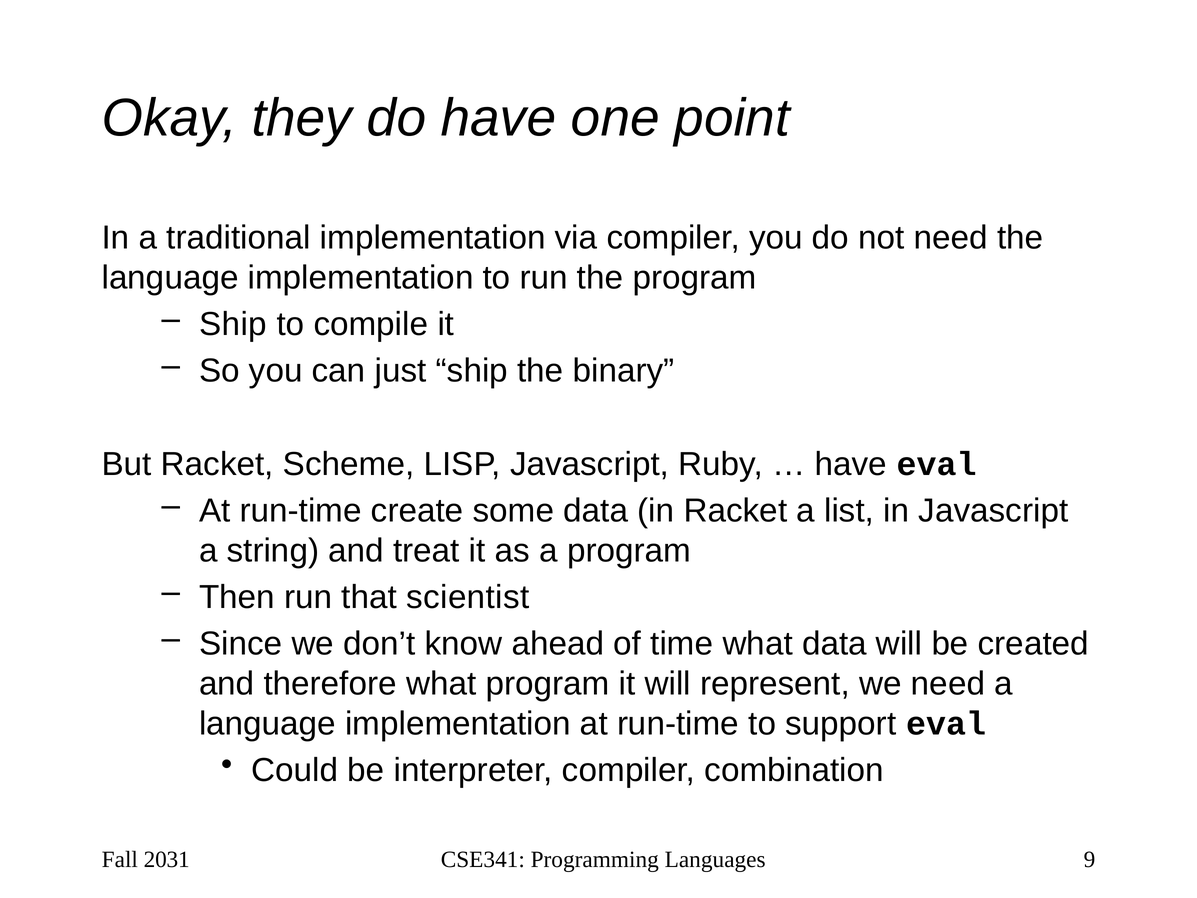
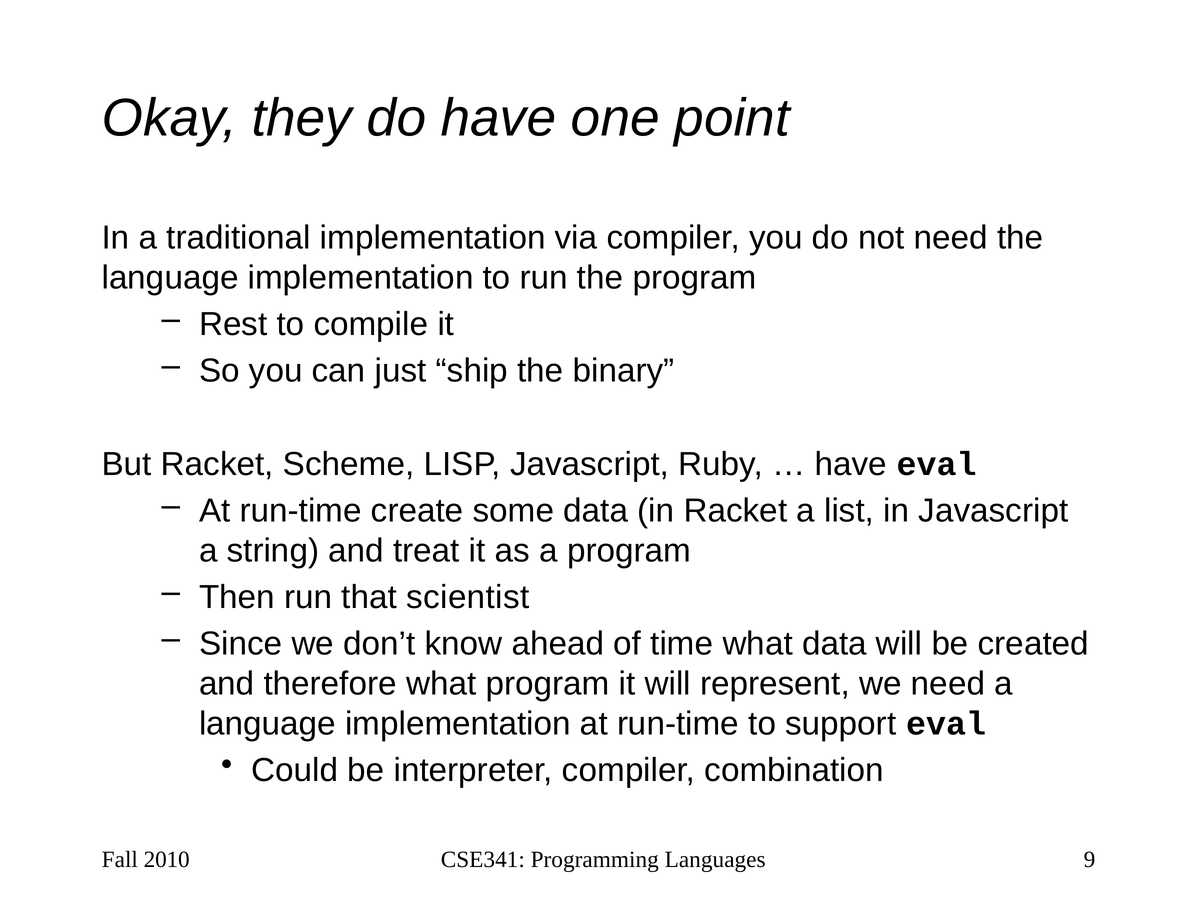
Ship at (233, 324): Ship -> Rest
2031: 2031 -> 2010
